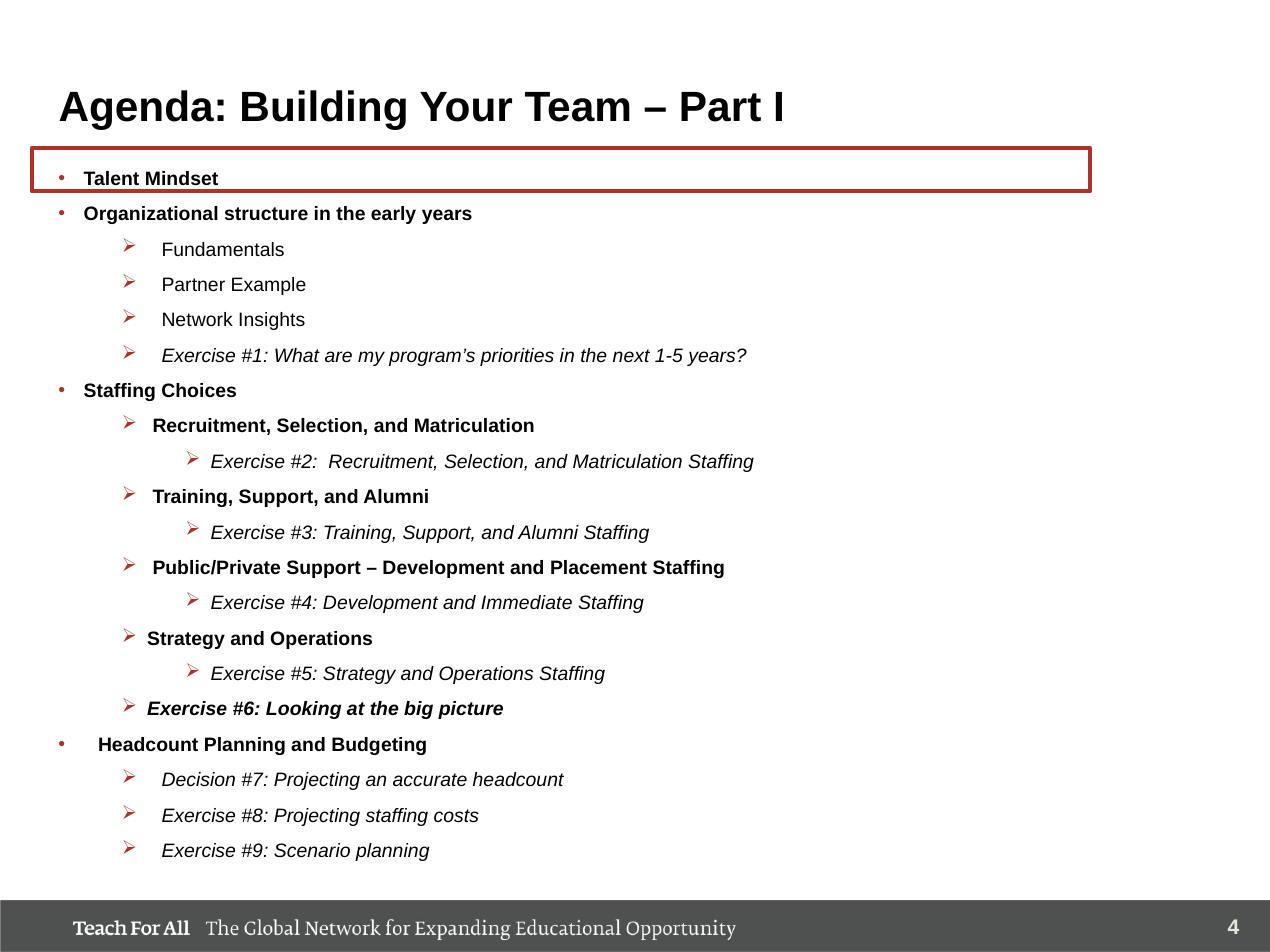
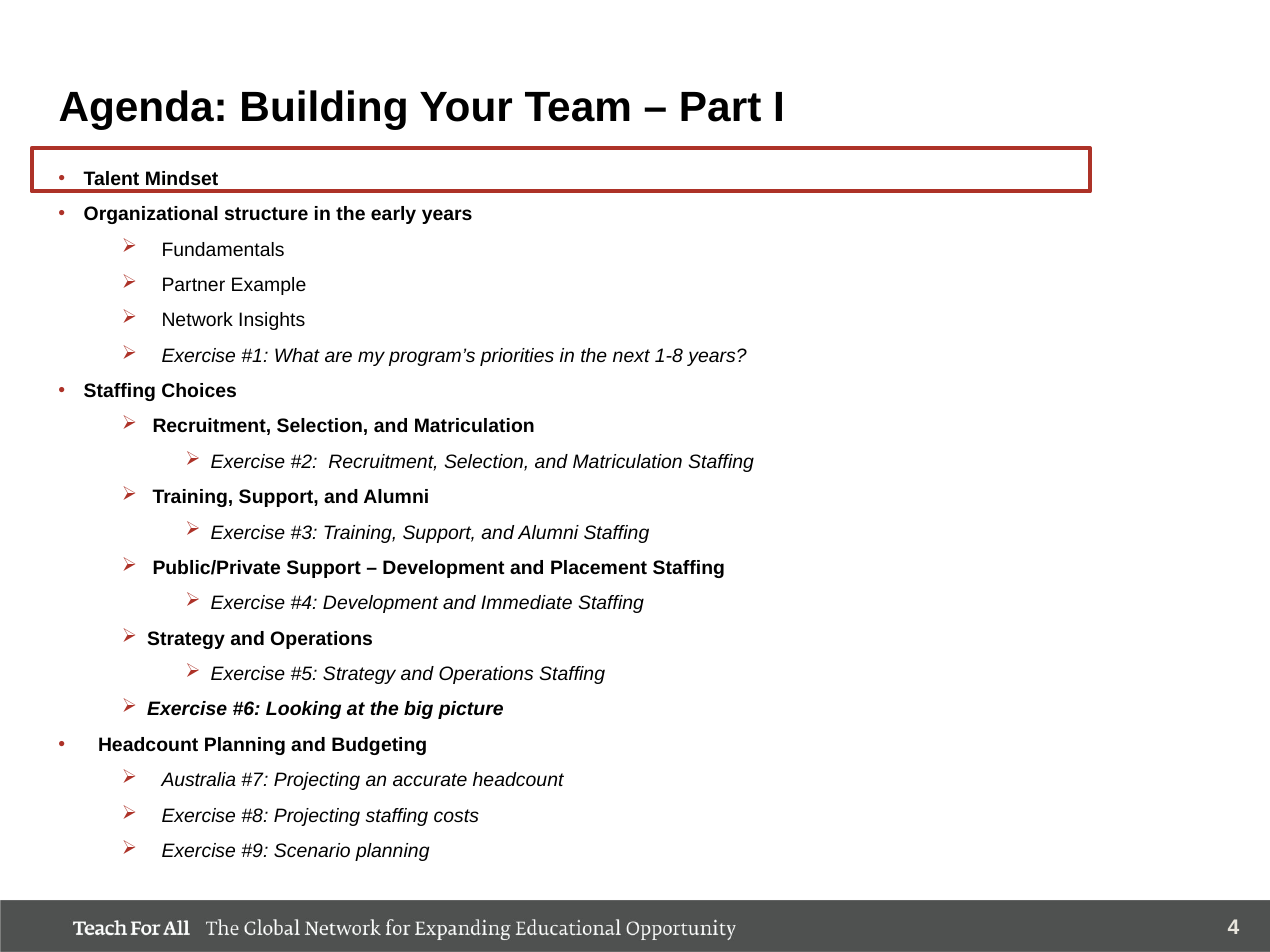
1-5: 1-5 -> 1-8
Decision: Decision -> Australia
